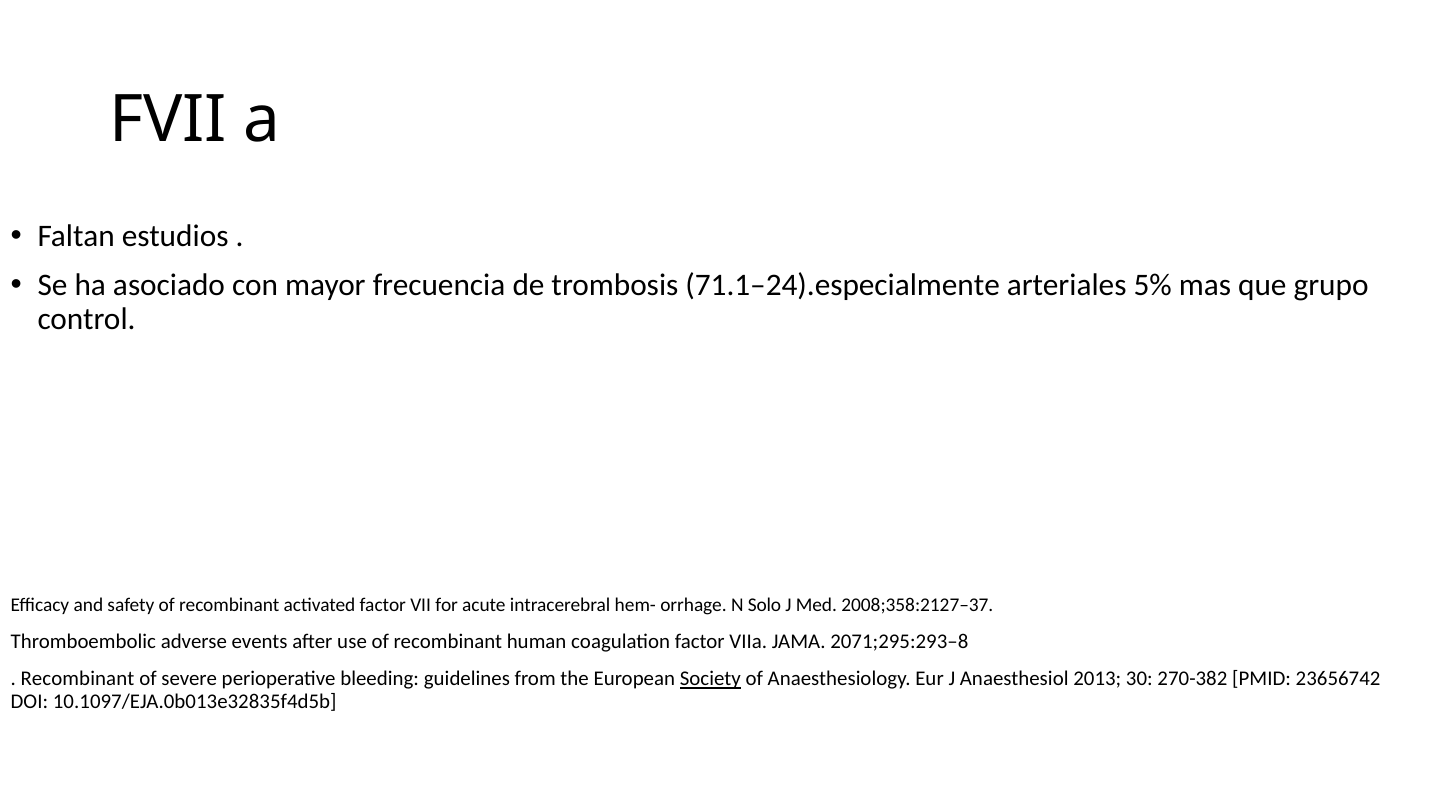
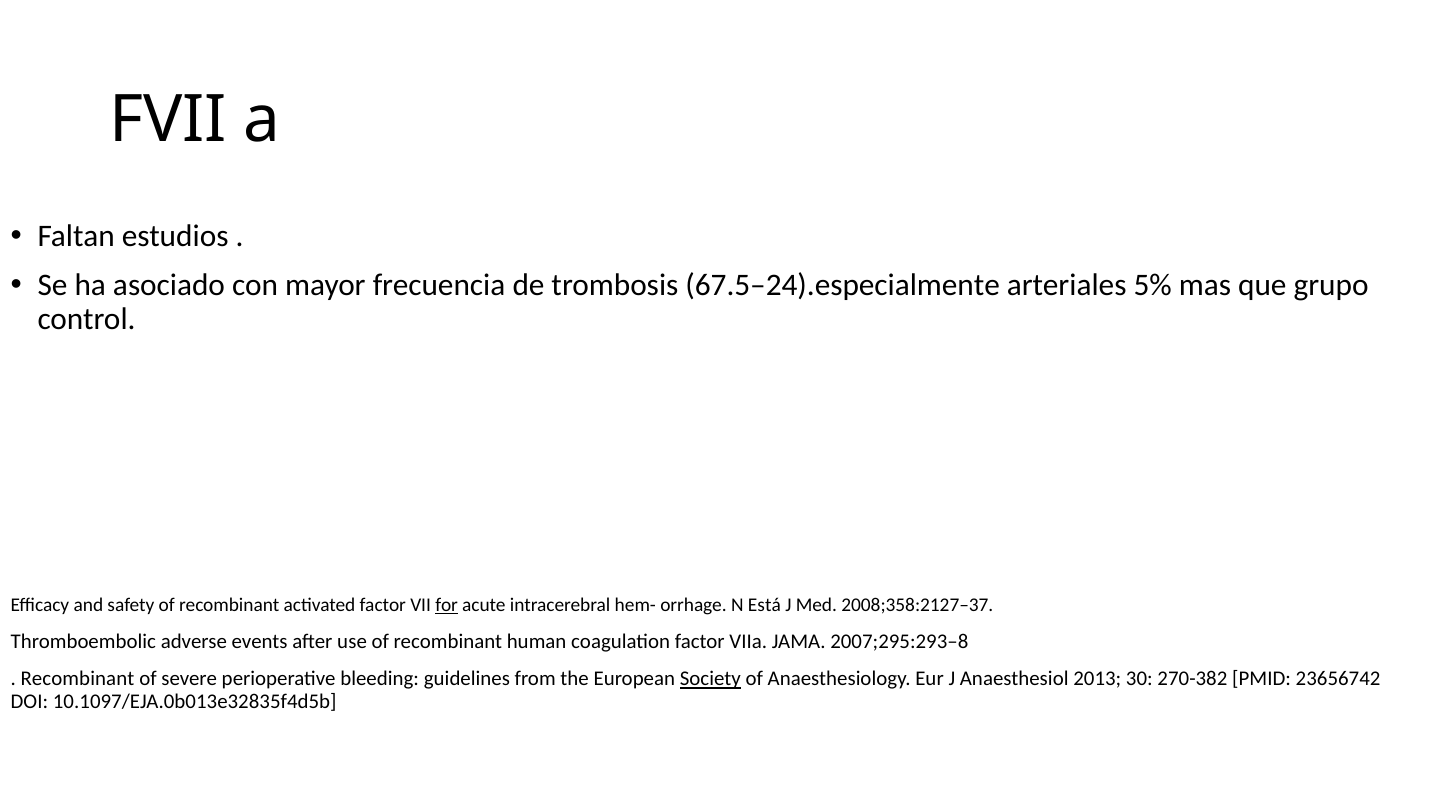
71.1–24).especialmente: 71.1–24).especialmente -> 67.5–24).especialmente
for underline: none -> present
Solo: Solo -> Está
2071;295:293–8: 2071;295:293–8 -> 2007;295:293–8
